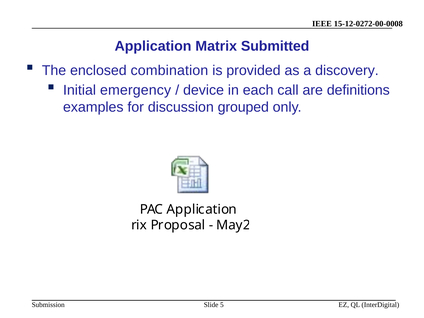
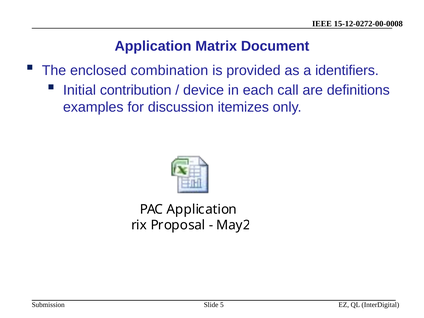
Submitted: Submitted -> Document
discovery: discovery -> identifiers
emergency: emergency -> contribution
grouped: grouped -> itemizes
